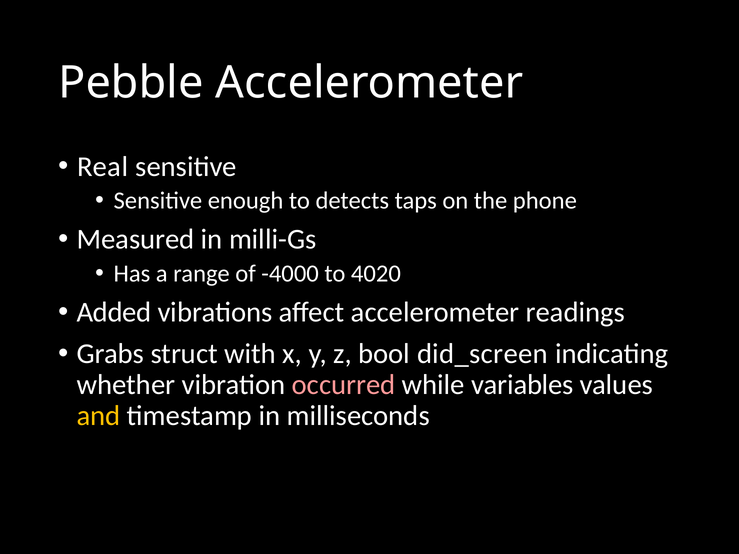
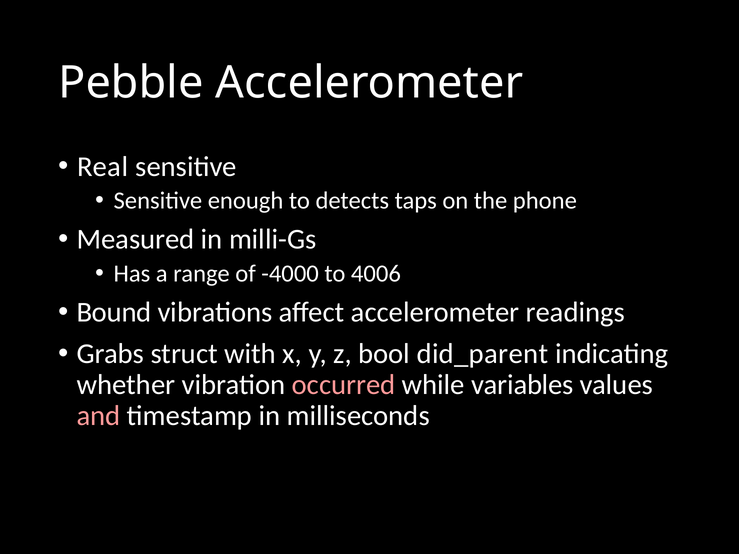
4020: 4020 -> 4006
Added: Added -> Bound
did_screen: did_screen -> did_parent
and colour: yellow -> pink
